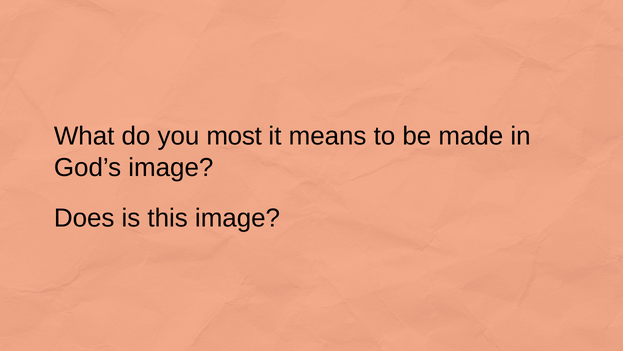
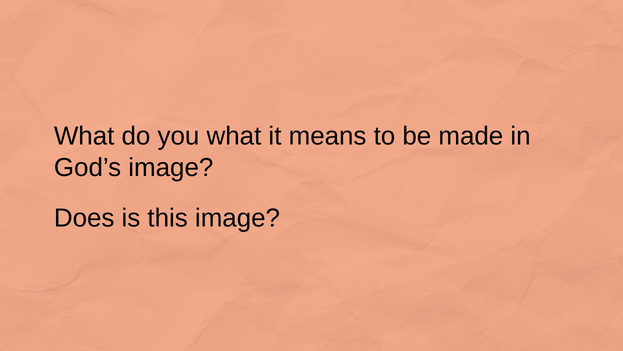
you most: most -> what
